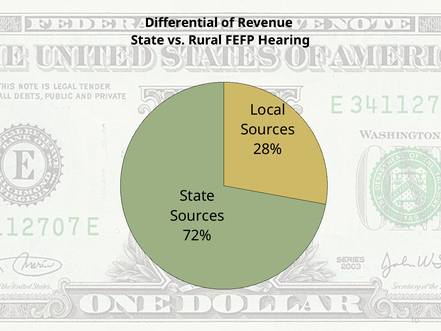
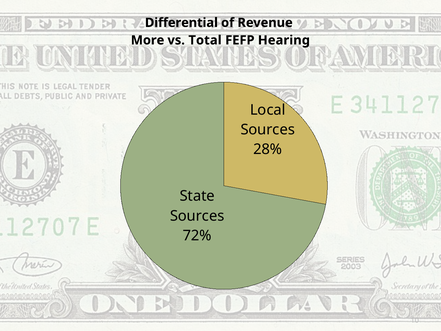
State at (148, 40): State -> More
Rural: Rural -> Total
